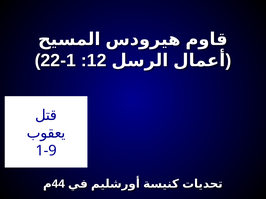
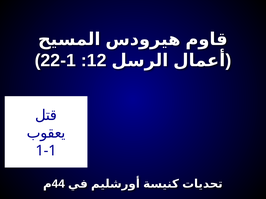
1-9: 1-9 -> 1-1
